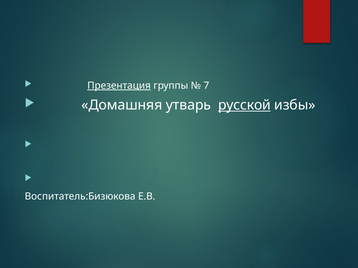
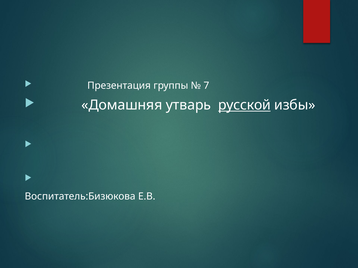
Презентация underline: present -> none
